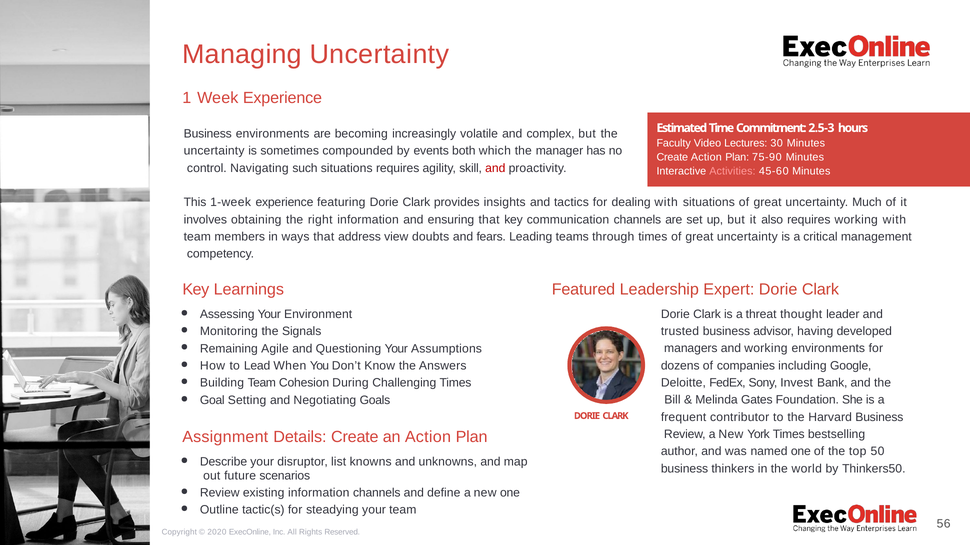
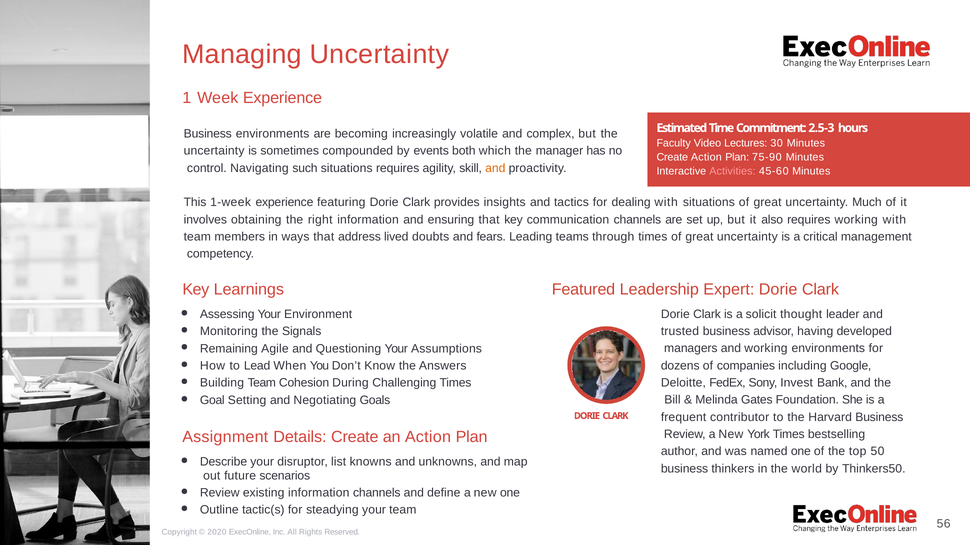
and at (495, 168) colour: red -> orange
view: view -> lived
threat: threat -> solicit
